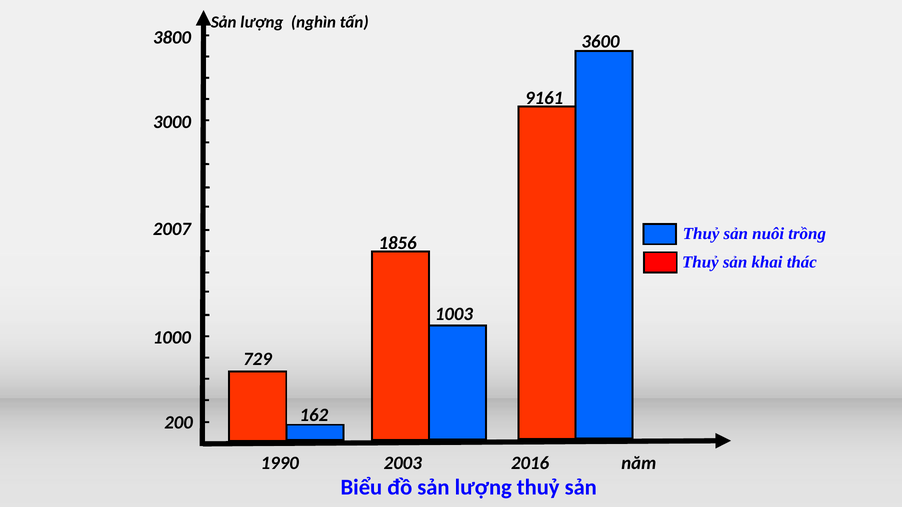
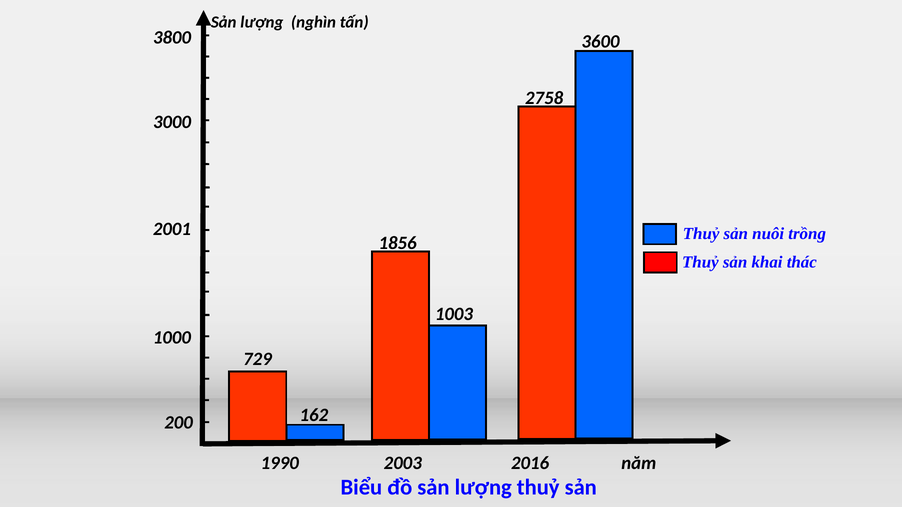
9161: 9161 -> 2758
2007: 2007 -> 2001
